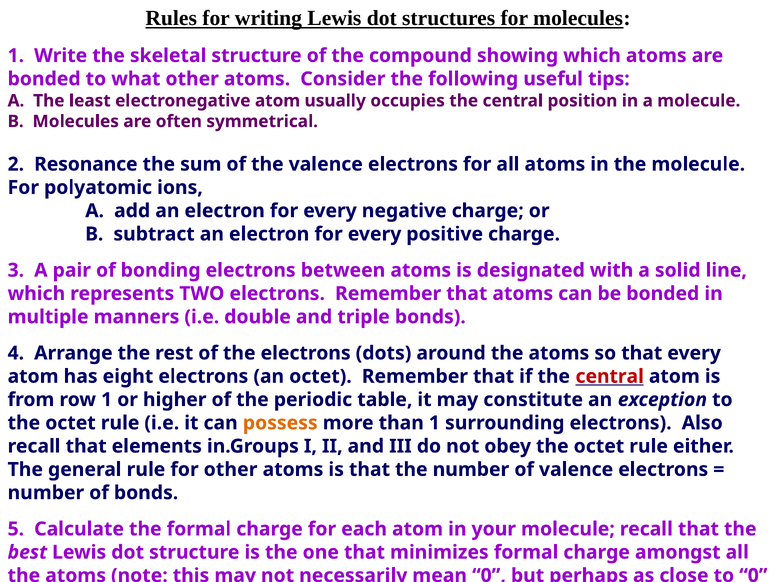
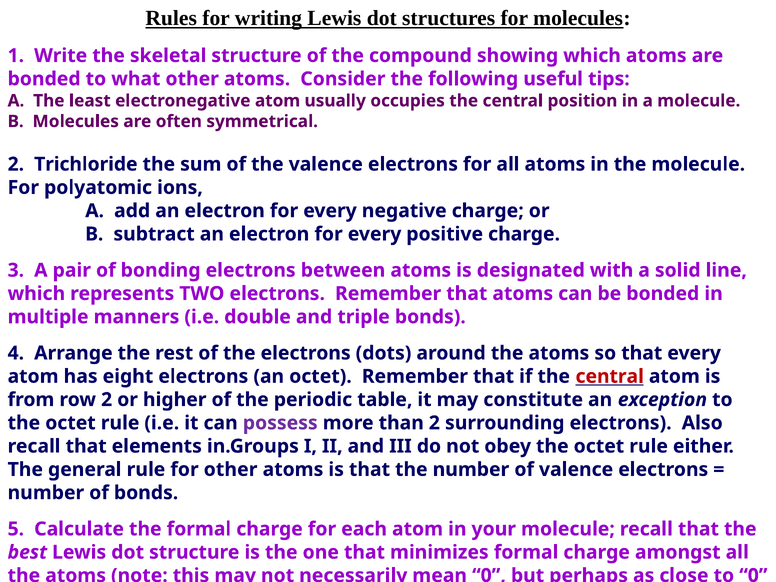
Resonance: Resonance -> Trichloride
row 1: 1 -> 2
possess colour: orange -> purple
than 1: 1 -> 2
